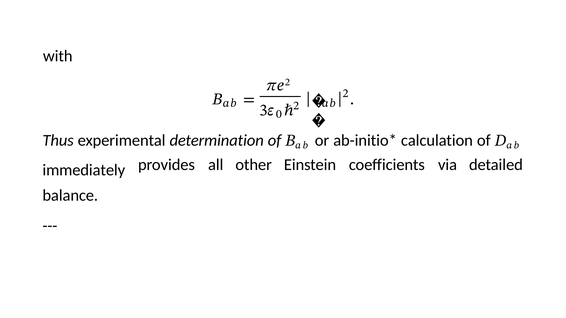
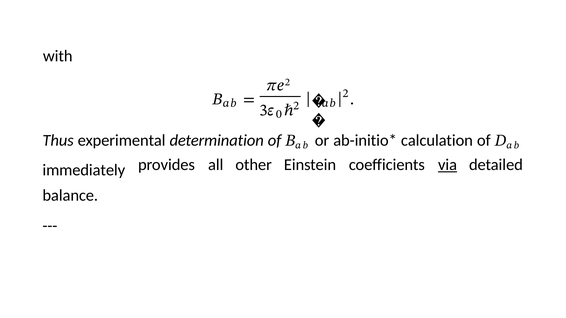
via underline: none -> present
